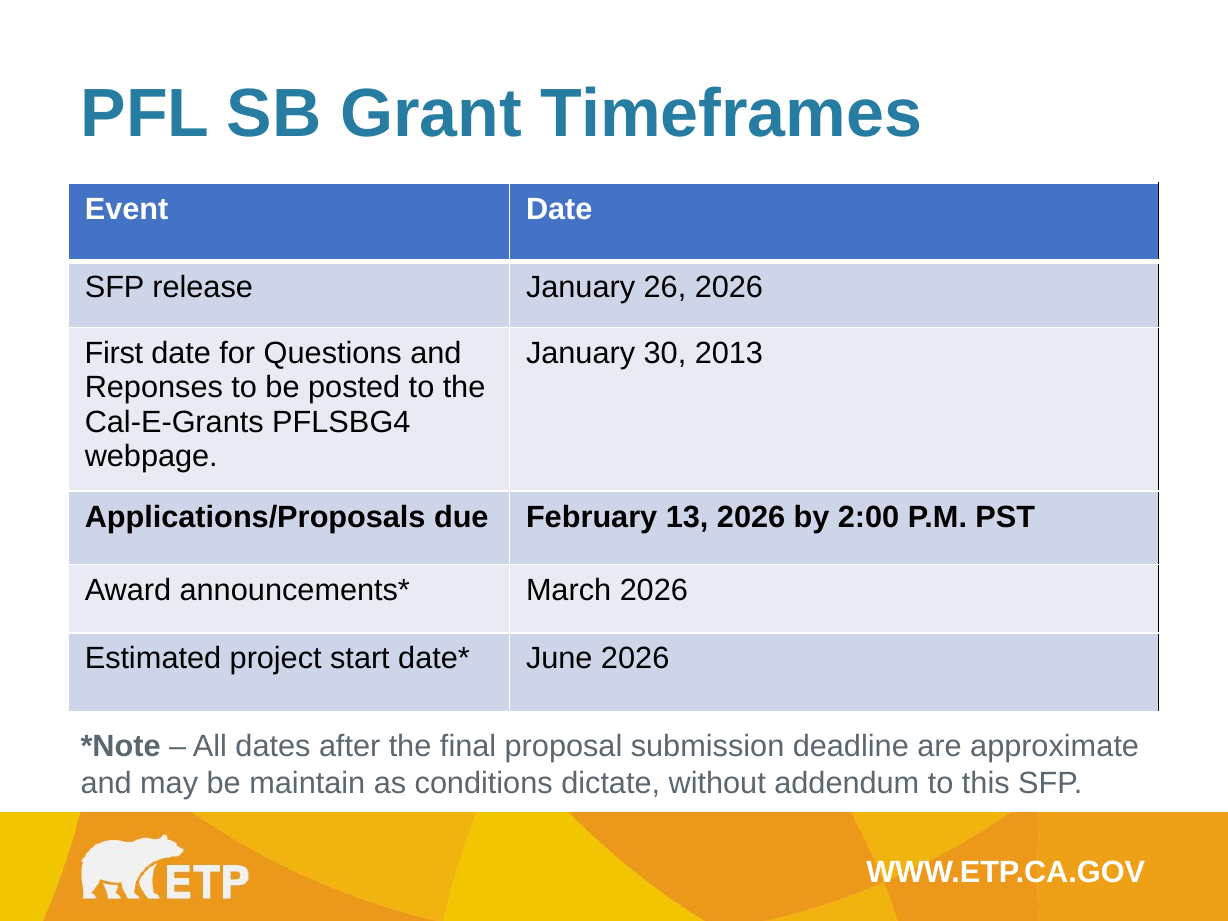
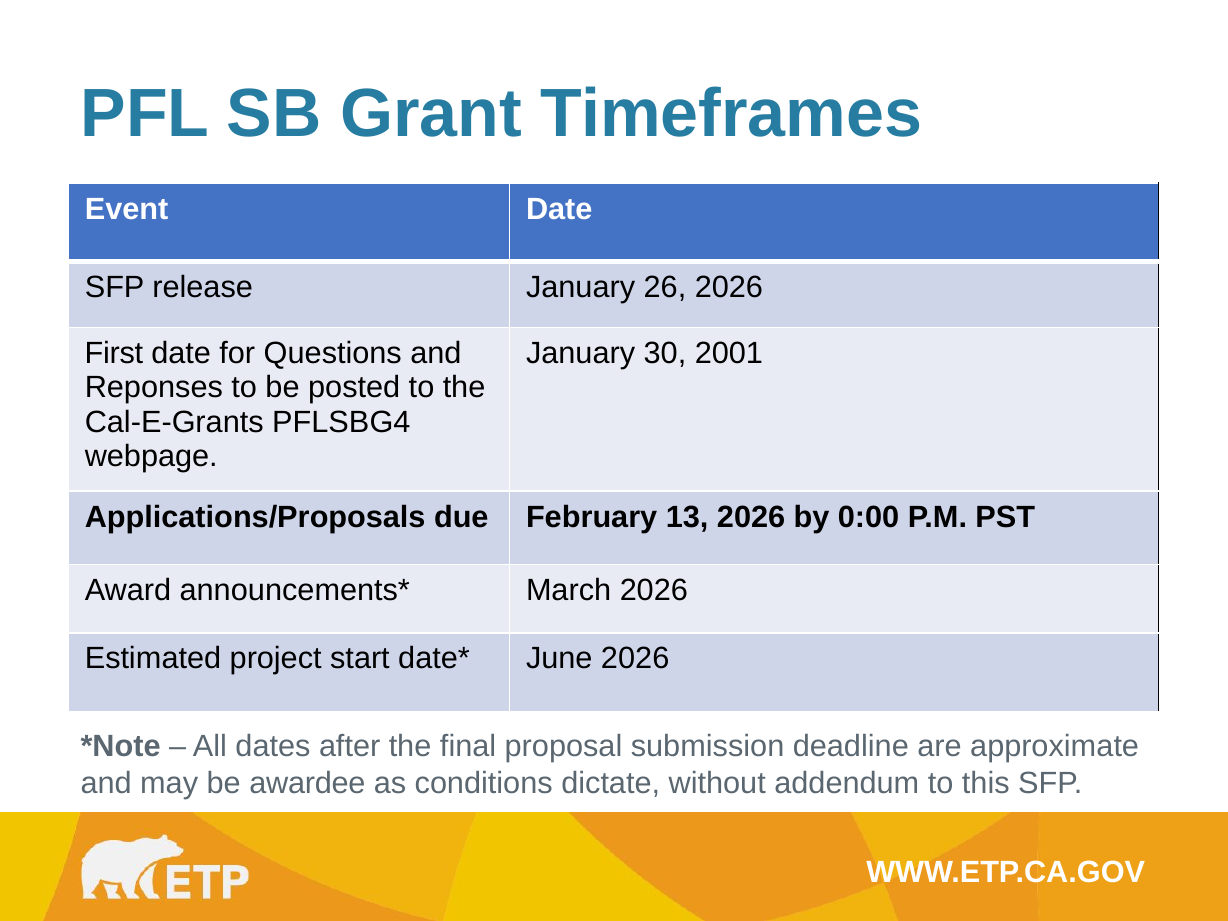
2013: 2013 -> 2001
2:00: 2:00 -> 0:00
maintain: maintain -> awardee
